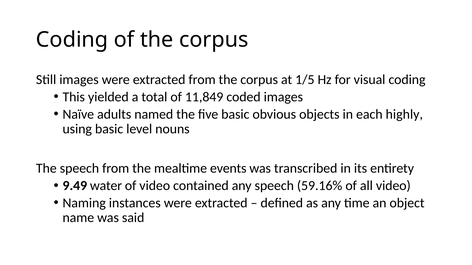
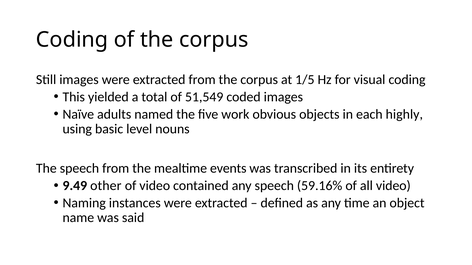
11,849: 11,849 -> 51,549
five basic: basic -> work
water: water -> other
